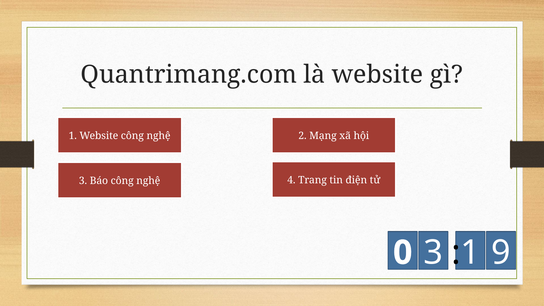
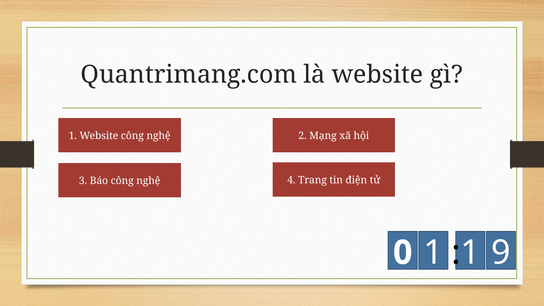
0 3: 3 -> 1
